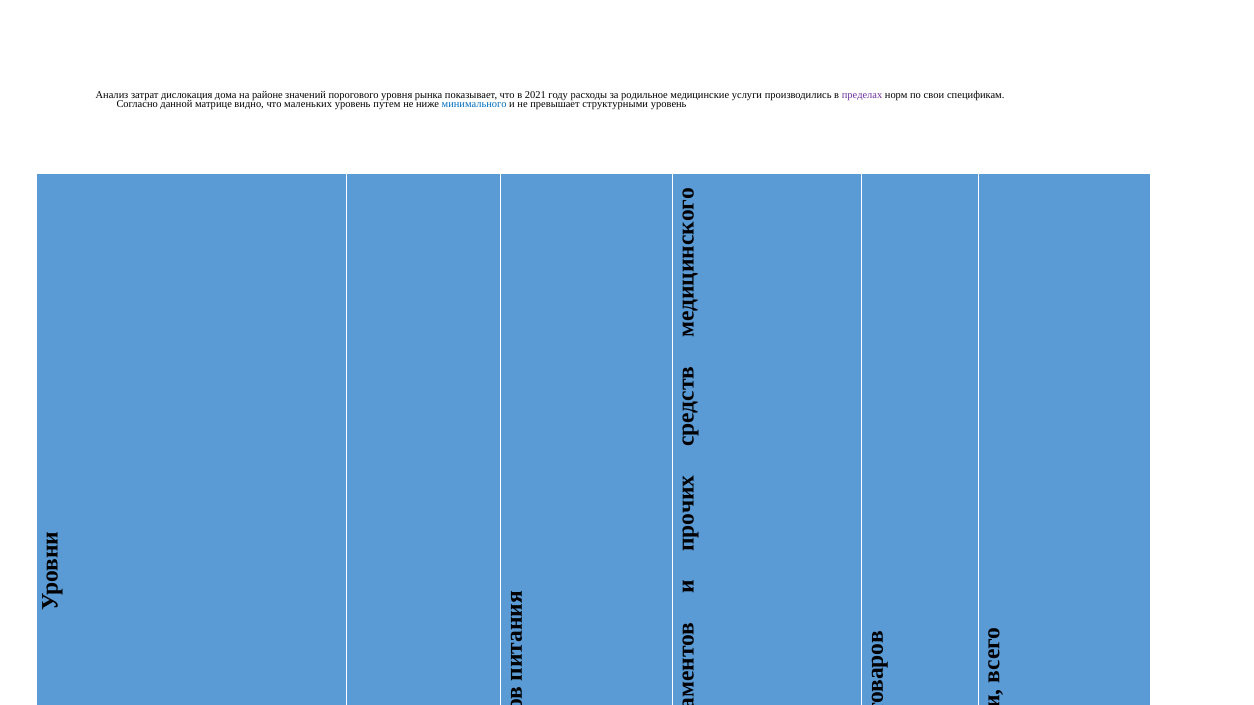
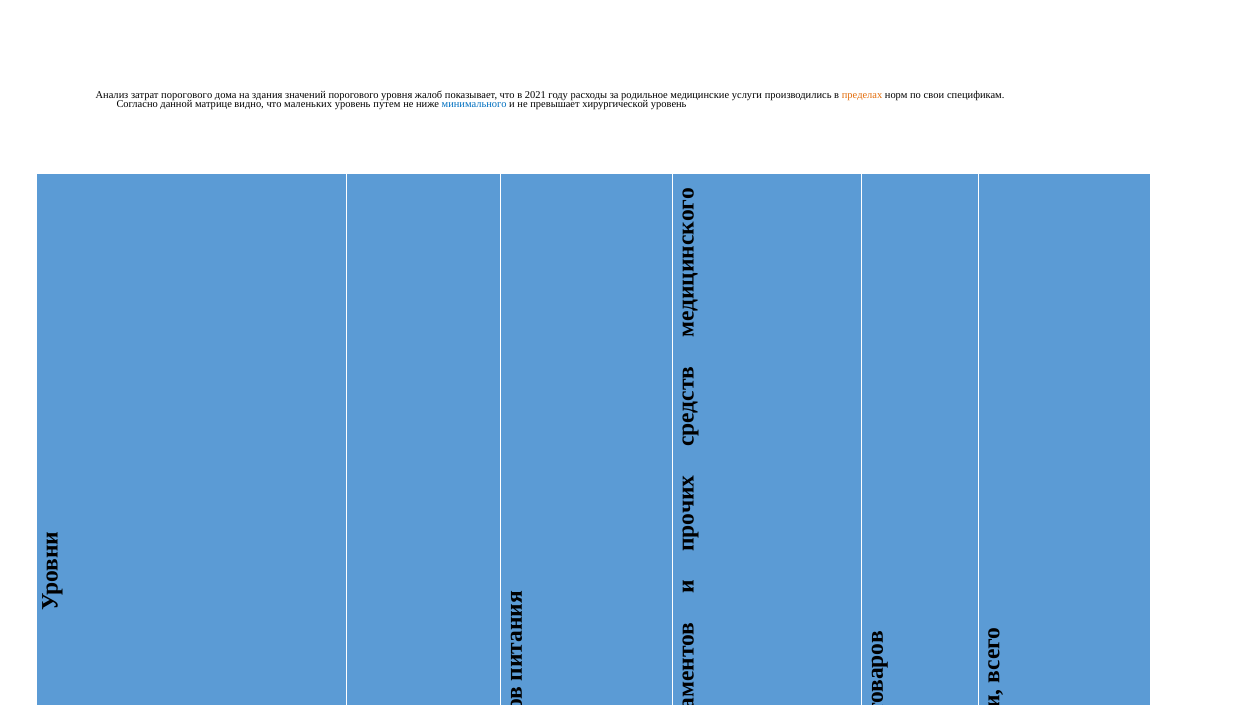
затрат дислокация: дислокация -> порогового
районе: районе -> здания
рынка: рынка -> жалоб
пределах colour: purple -> orange
структурными: структурными -> хирургической
